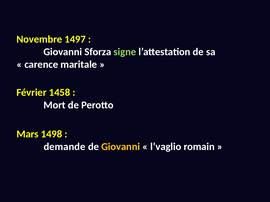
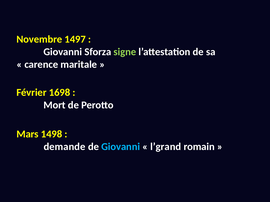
1458: 1458 -> 1698
Giovanni at (121, 147) colour: yellow -> light blue
l’vaglio: l’vaglio -> l’grand
